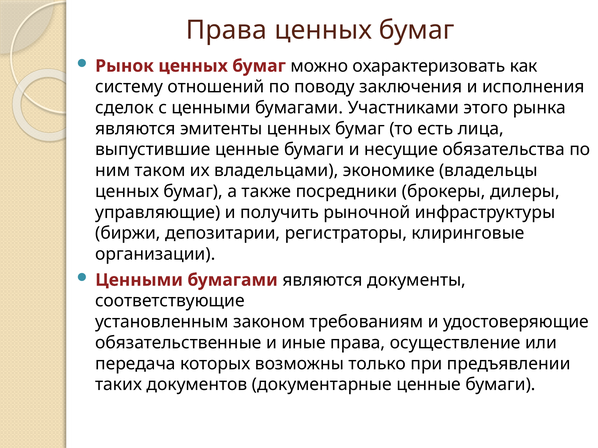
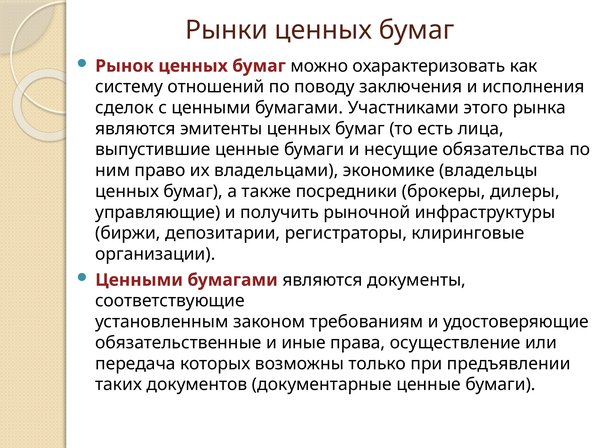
Права at (226, 30): Права -> Рынки
таком: таком -> право
